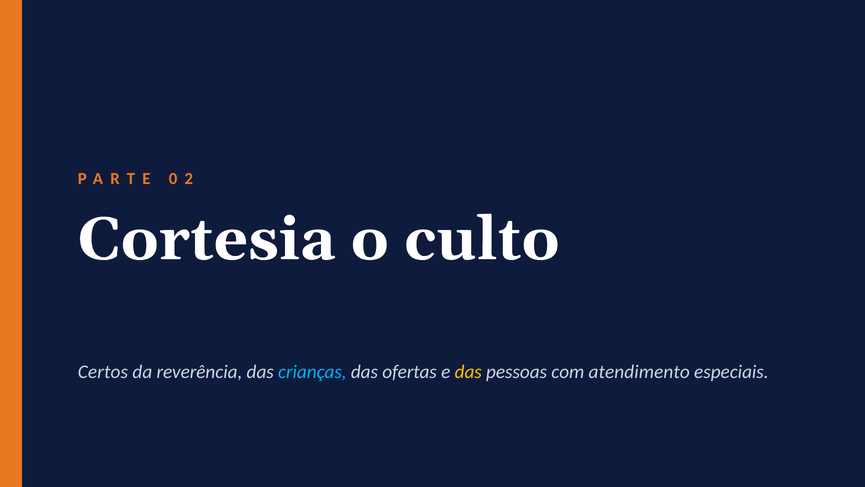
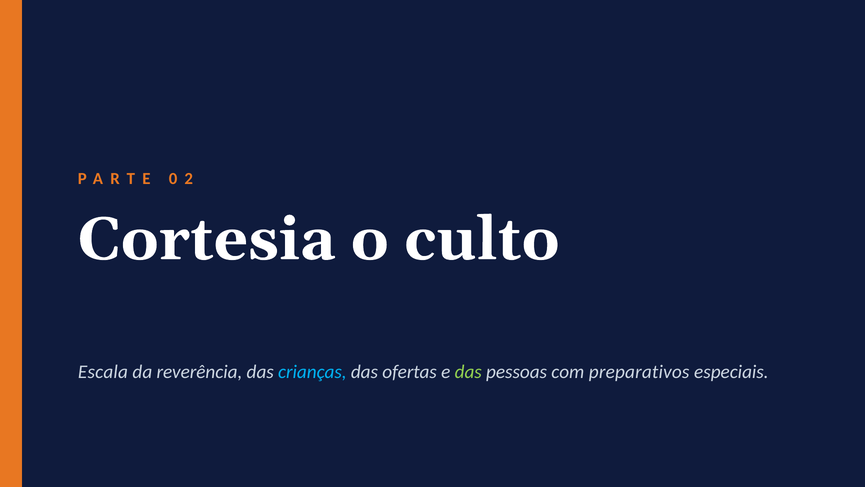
Certos: Certos -> Escala
das at (468, 372) colour: yellow -> light green
atendimento: atendimento -> preparativos
